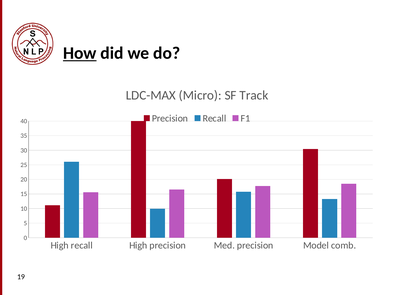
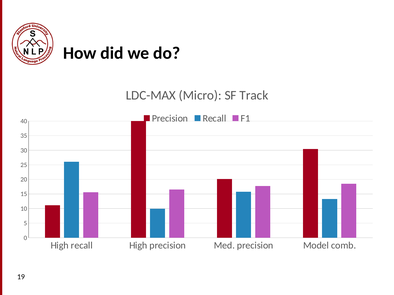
How underline: present -> none
